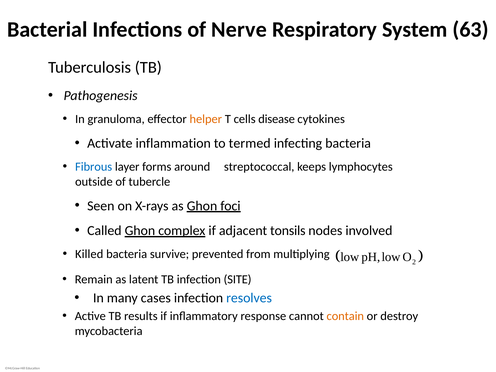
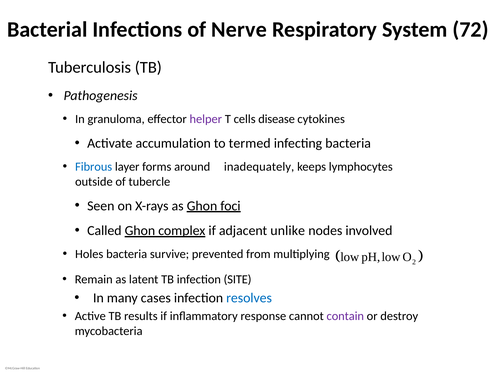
63: 63 -> 72
helper colour: orange -> purple
inflammation: inflammation -> accumulation
streptococcal: streptococcal -> inadequately
tonsils: tonsils -> unlike
Killed: Killed -> Holes
contain colour: orange -> purple
